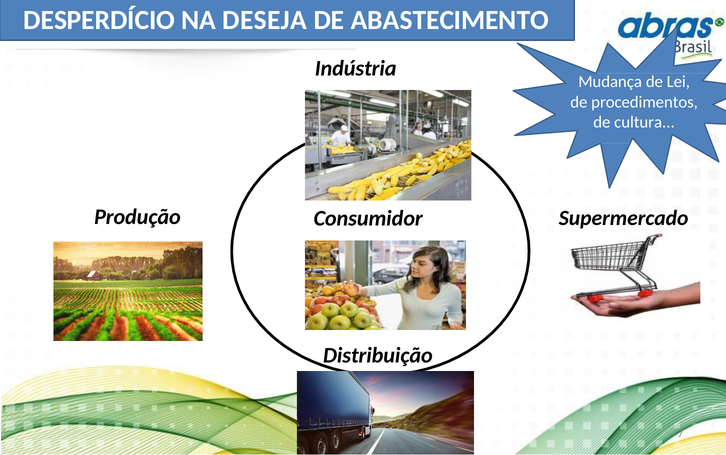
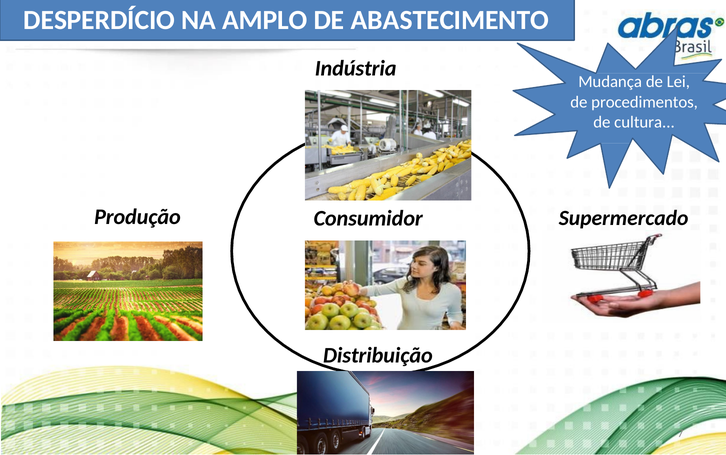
DESEJA: DESEJA -> AMPLO
